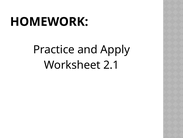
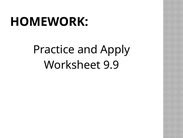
2.1: 2.1 -> 9.9
